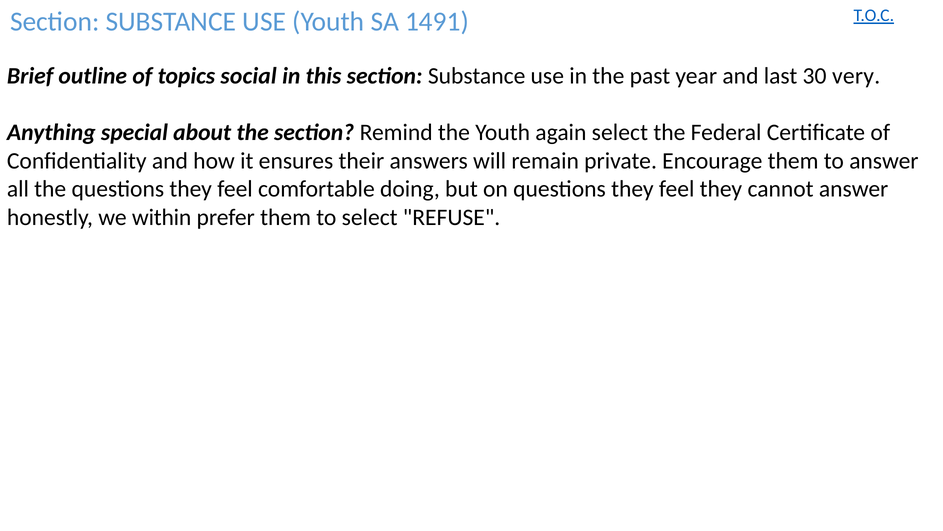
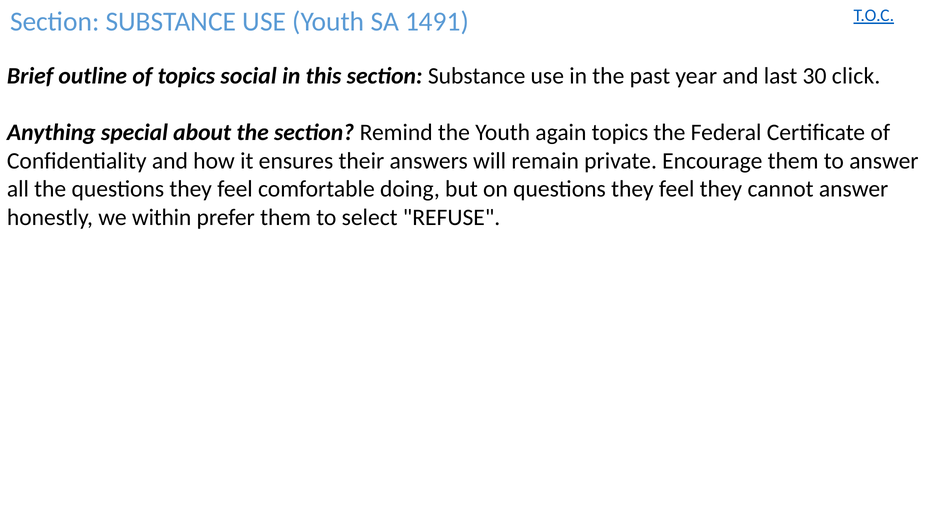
very: very -> click
again select: select -> topics
